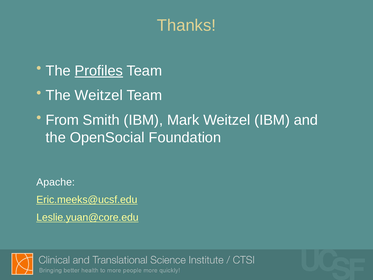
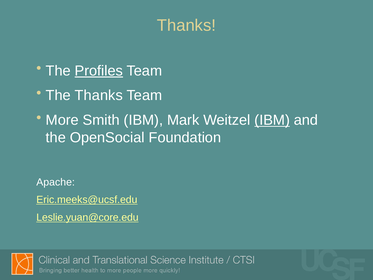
The Weitzel: Weitzel -> Thanks
From: From -> More
IBM at (272, 120) underline: none -> present
